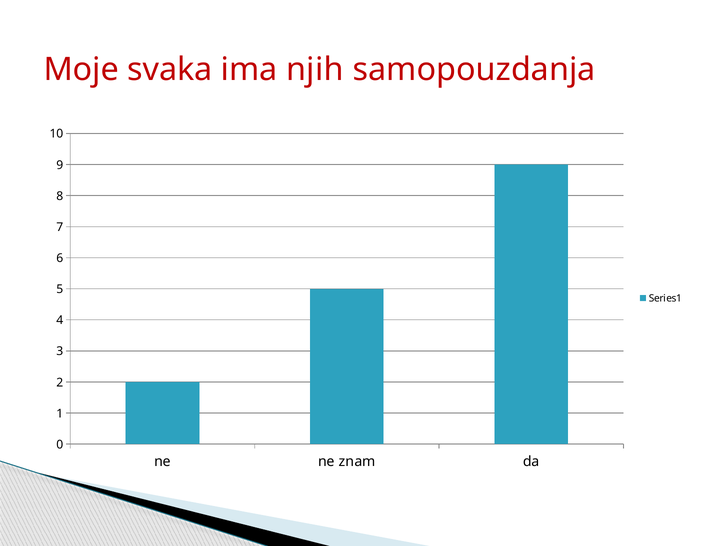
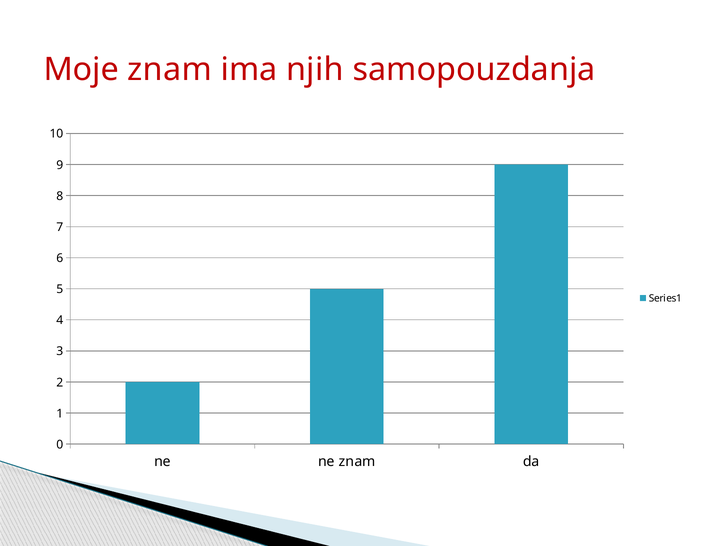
Moje svaka: svaka -> znam
